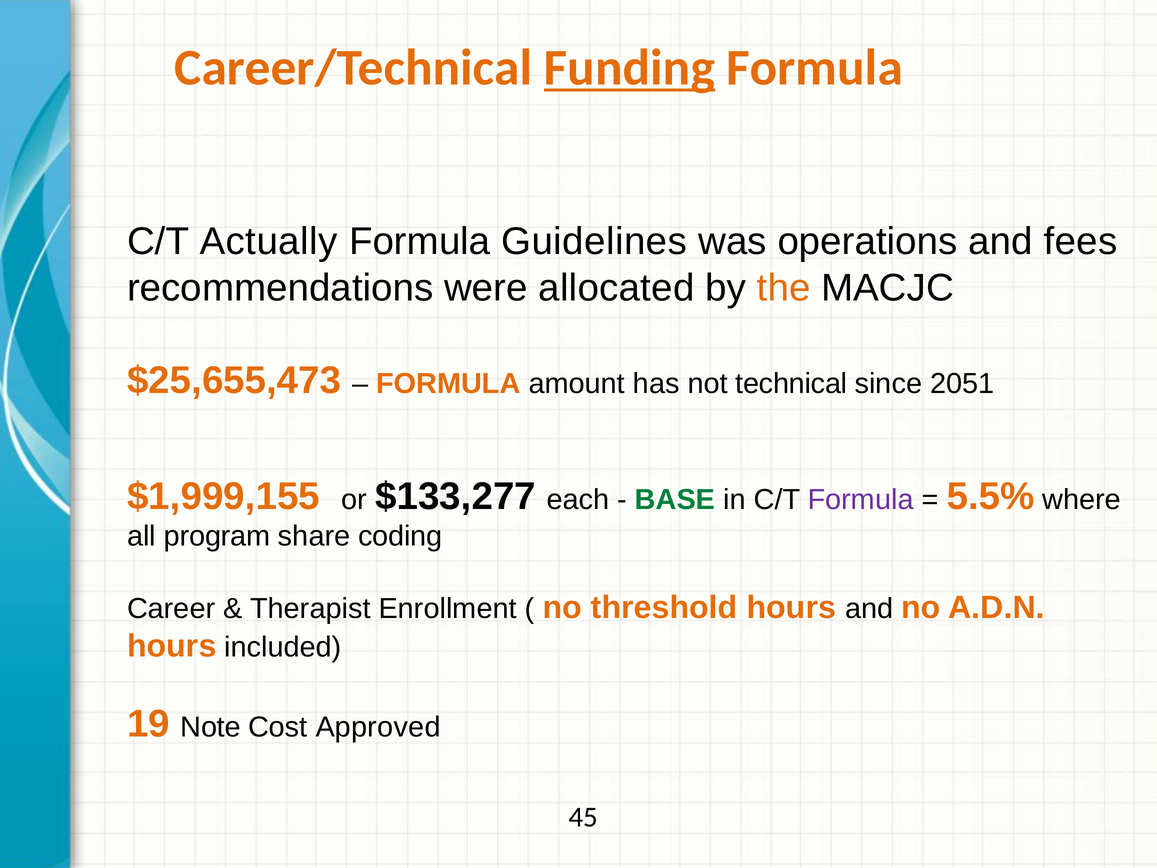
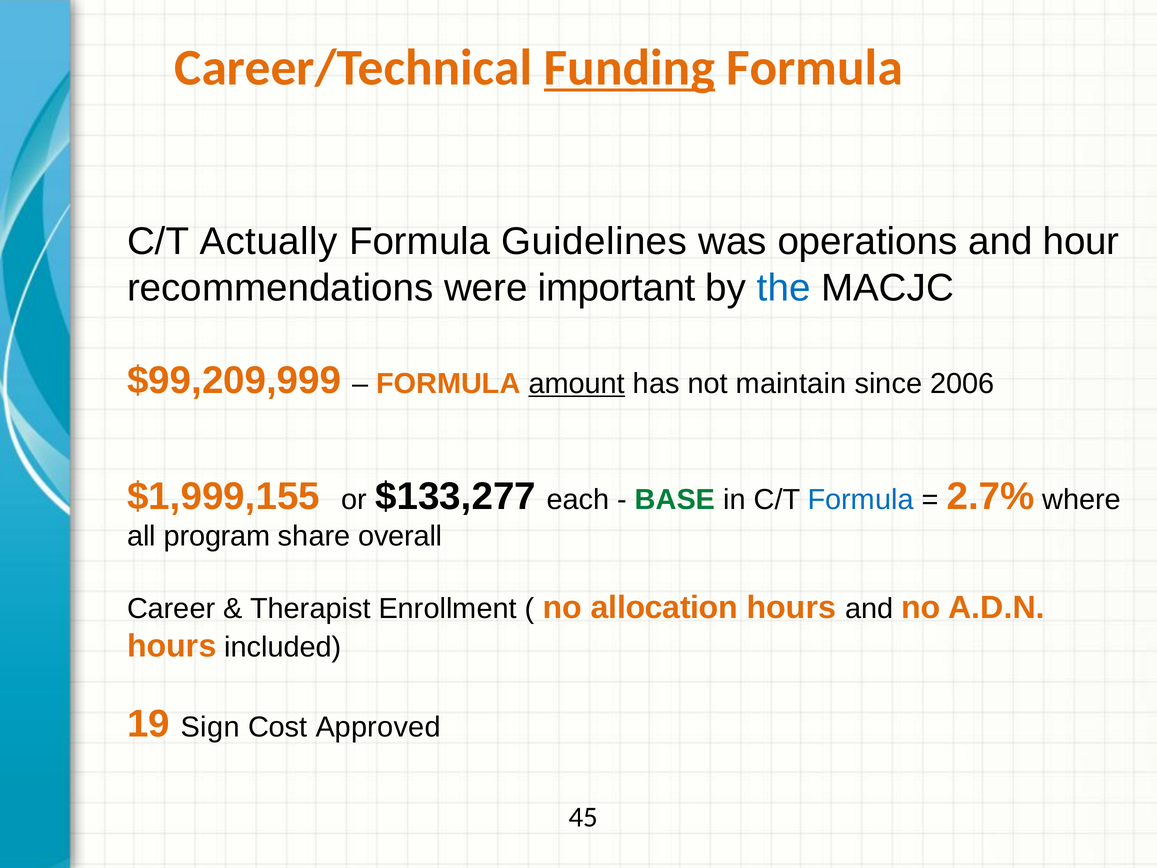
fees: fees -> hour
allocated: allocated -> important
the colour: orange -> blue
$25,655,473: $25,655,473 -> $99,209,999
amount underline: none -> present
technical: technical -> maintain
2051: 2051 -> 2006
Formula at (861, 499) colour: purple -> blue
5.5%: 5.5% -> 2.7%
coding: coding -> overall
threshold: threshold -> allocation
Note: Note -> Sign
